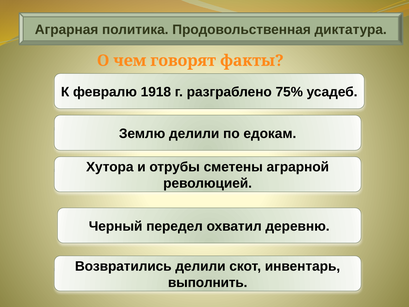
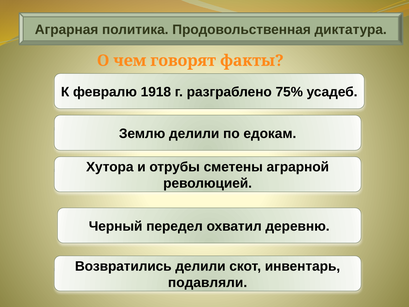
выполнить: выполнить -> подавляли
